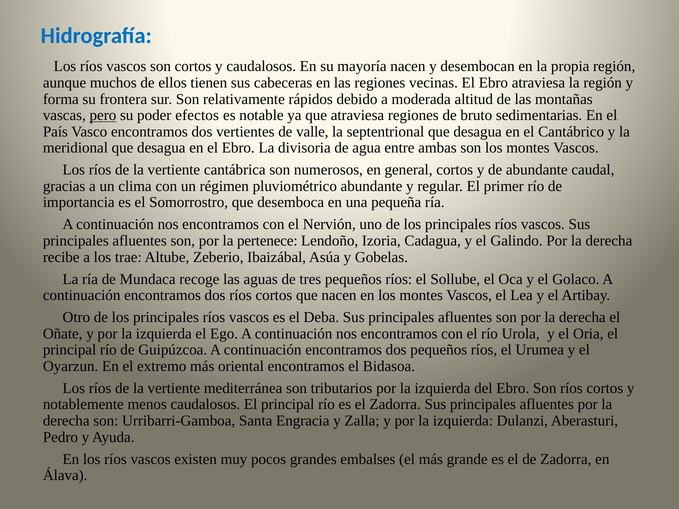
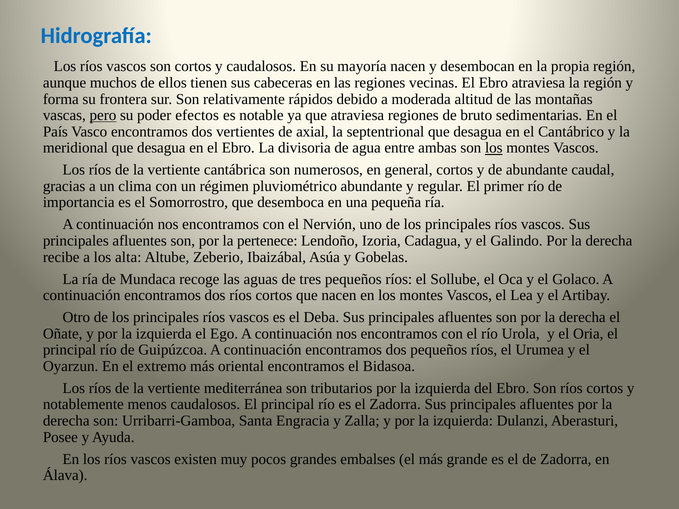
valle: valle -> axial
los at (494, 148) underline: none -> present
trae: trae -> alta
Pedro: Pedro -> Posee
